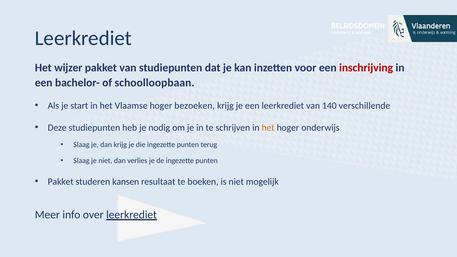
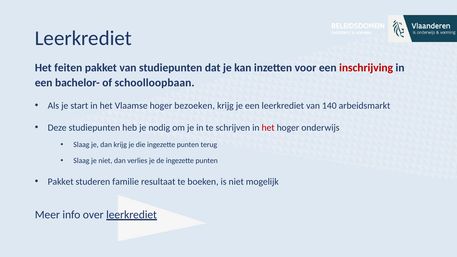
wijzer: wijzer -> feiten
verschillende: verschillende -> arbeidsmarkt
het at (268, 128) colour: orange -> red
kansen: kansen -> familie
